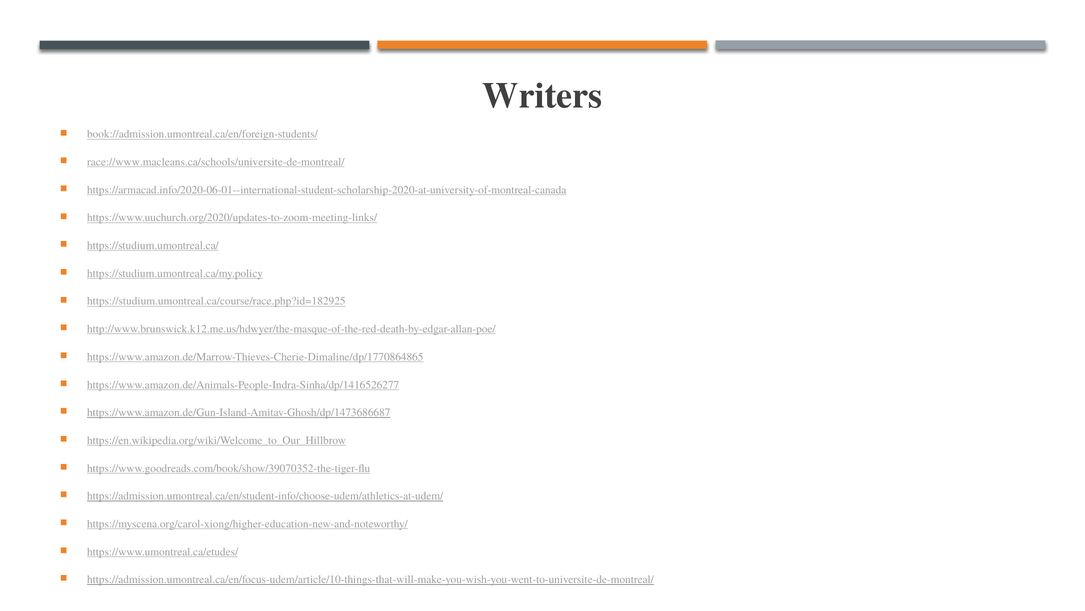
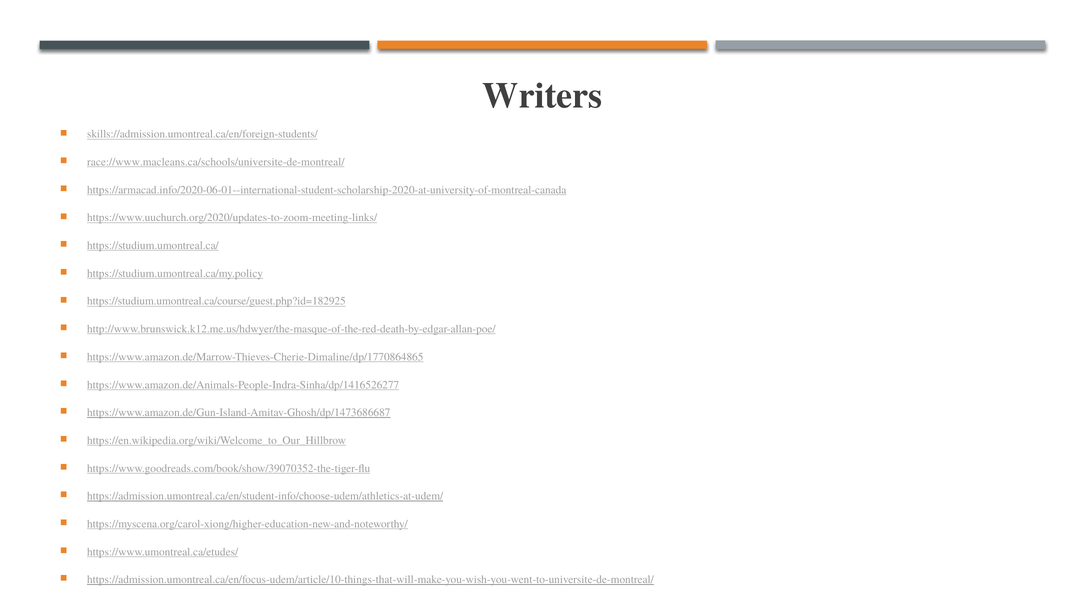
book://admission.umontreal.ca/en/foreign-students/: book://admission.umontreal.ca/en/foreign-students/ -> skills://admission.umontreal.ca/en/foreign-students/
https://studium.umontreal.ca/course/race.php?id=182925: https://studium.umontreal.ca/course/race.php?id=182925 -> https://studium.umontreal.ca/course/guest.php?id=182925
